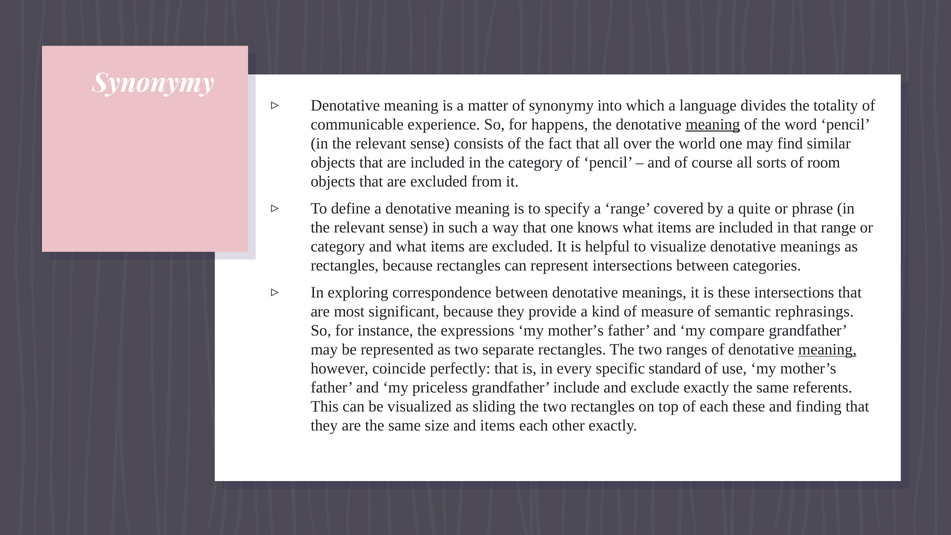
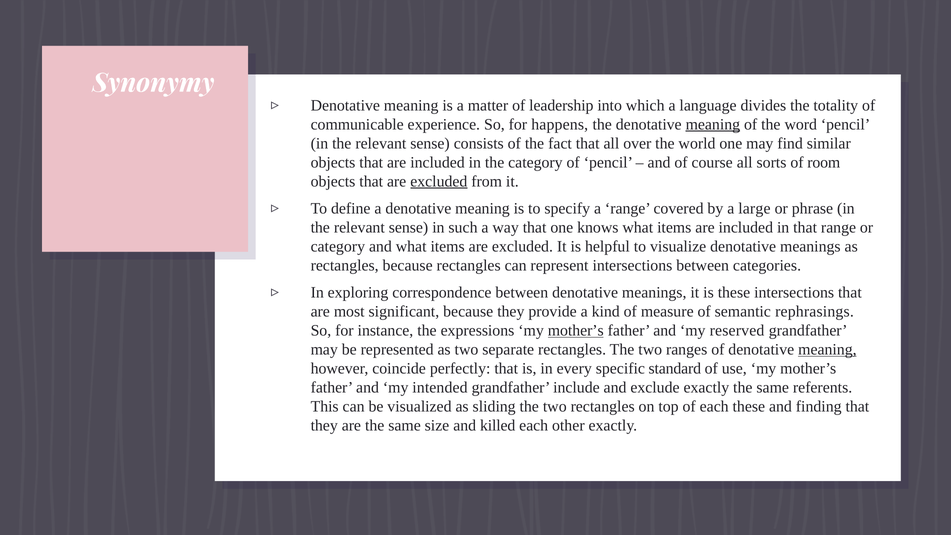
of synonymy: synonymy -> leadership
excluded at (439, 181) underline: none -> present
quite: quite -> large
mother’s at (576, 330) underline: none -> present
compare: compare -> reserved
priceless: priceless -> intended
and items: items -> killed
